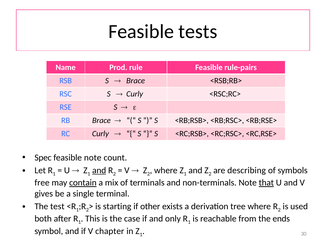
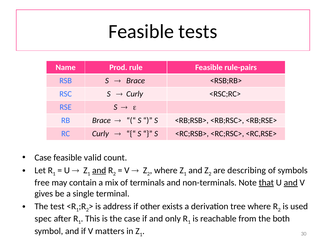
Spec at (43, 157): Spec -> Case
feasible note: note -> valid
contain underline: present -> none
and at (291, 182) underline: none -> present
starting: starting -> address
both: both -> spec
ends: ends -> both
chapter: chapter -> matters
